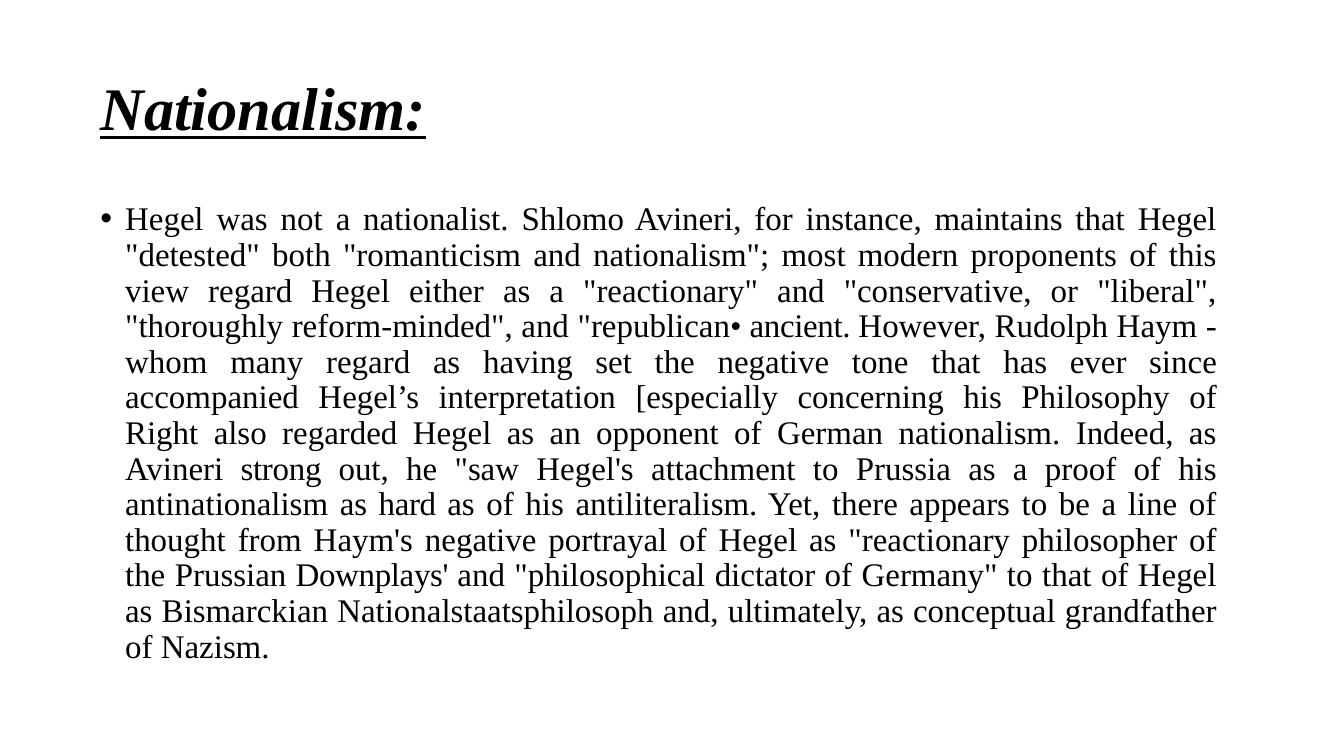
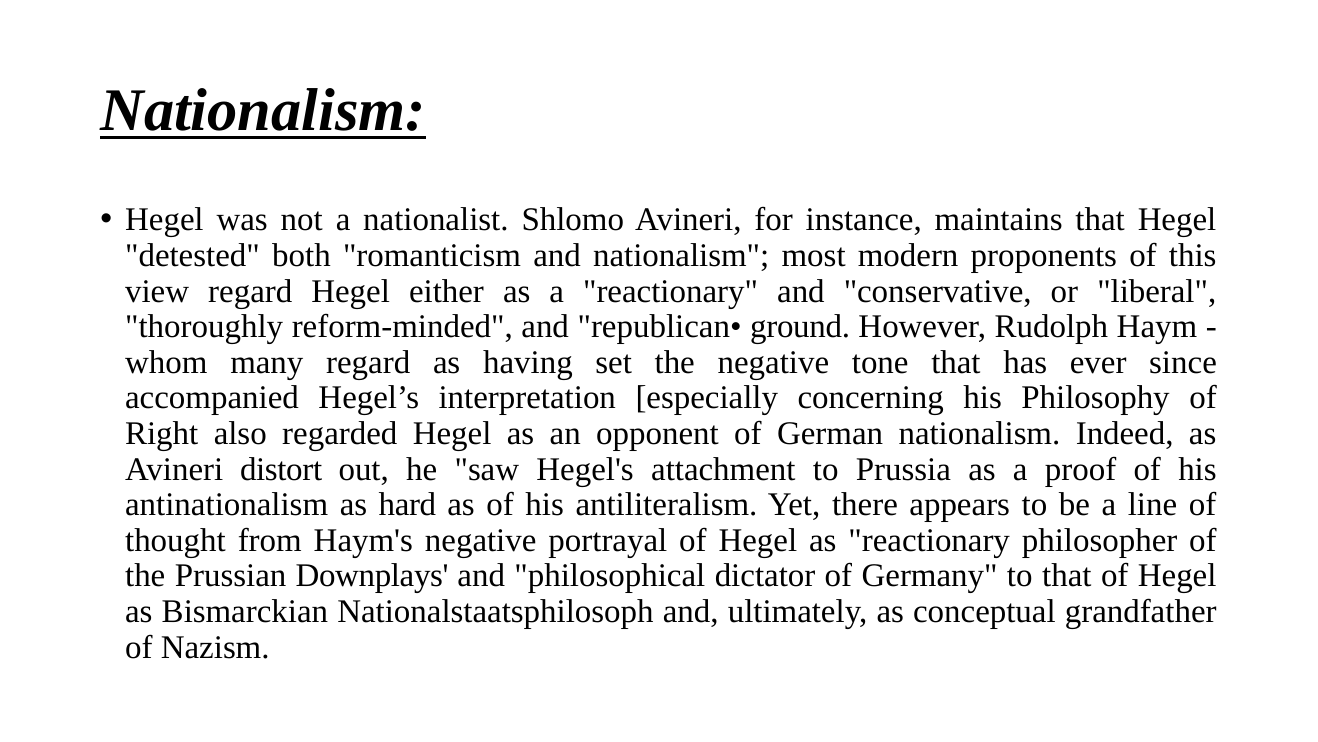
ancient: ancient -> ground
strong: strong -> distort
